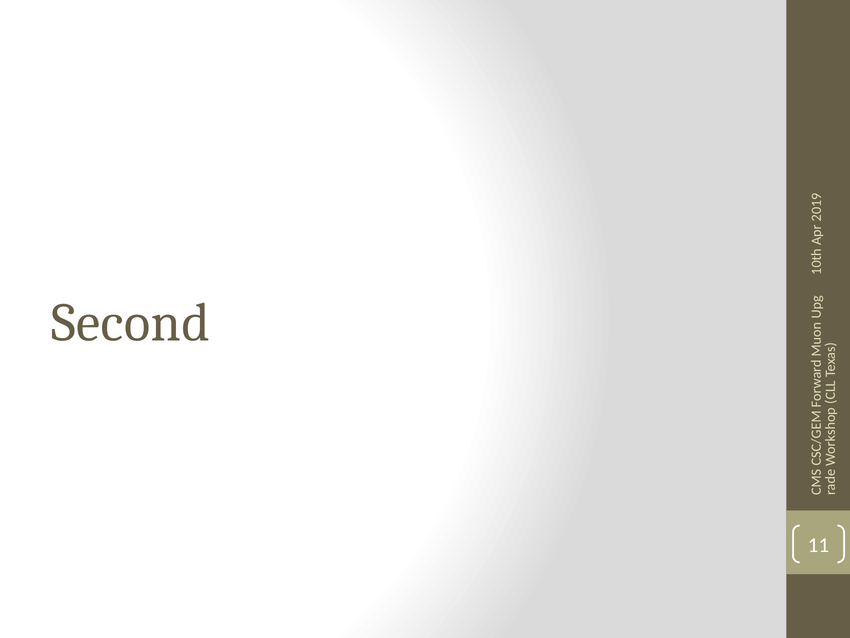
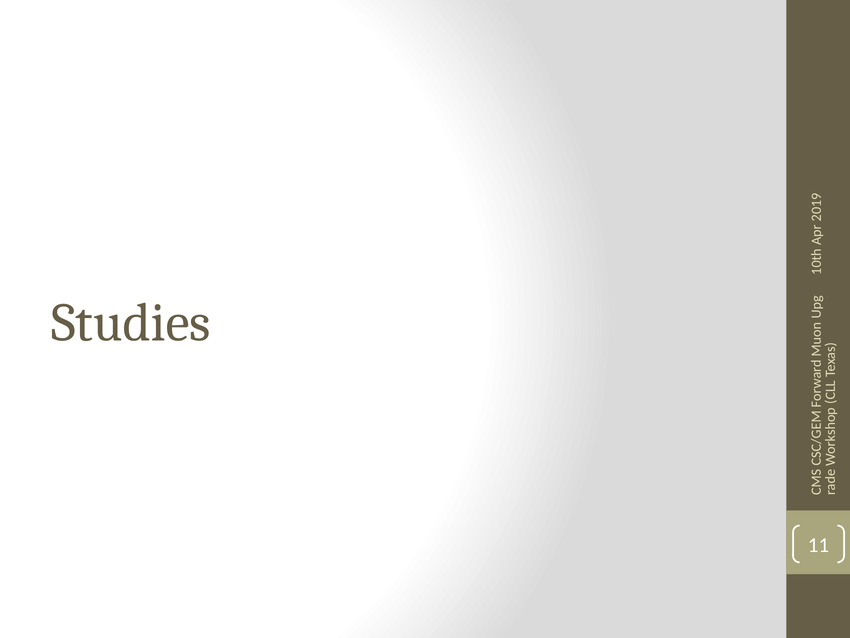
Second: Second -> Studies
